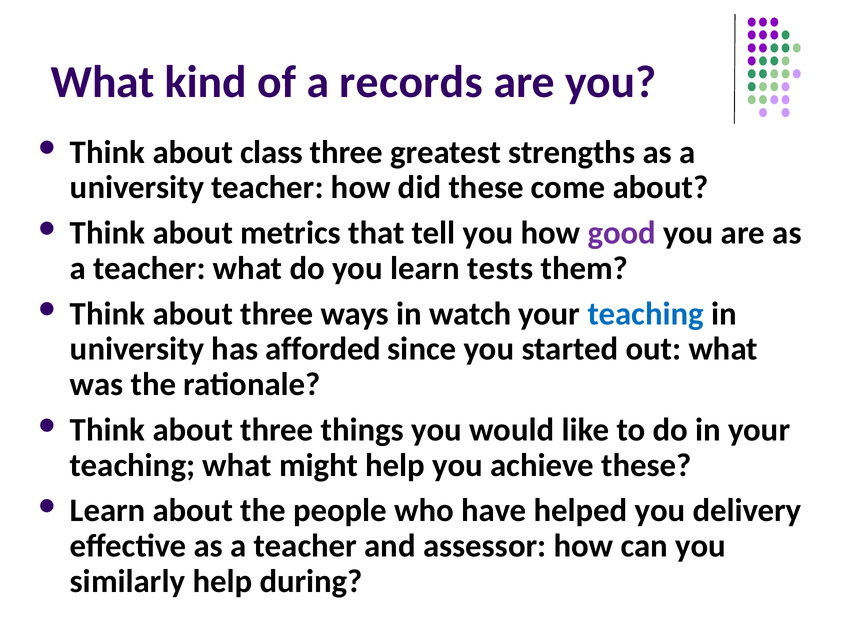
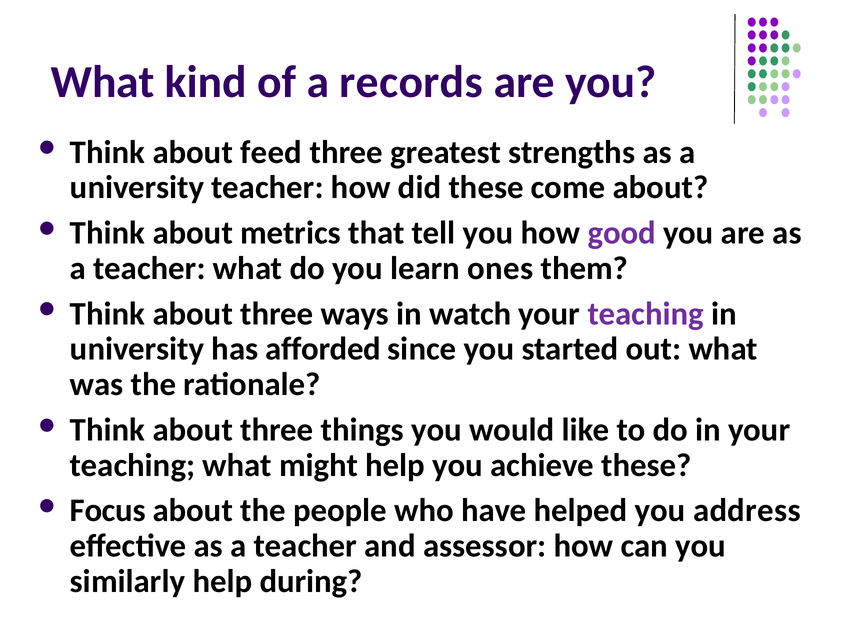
class: class -> feed
tests: tests -> ones
teaching at (646, 314) colour: blue -> purple
Learn at (108, 511): Learn -> Focus
delivery: delivery -> address
